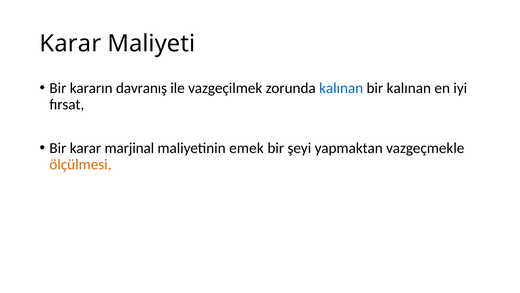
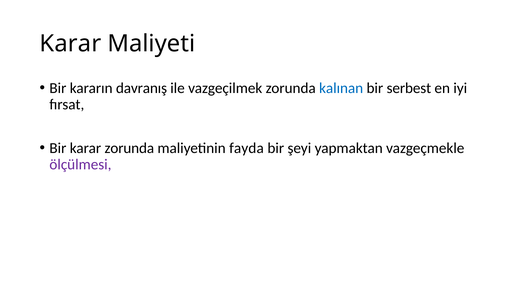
bir kalınan: kalınan -> serbest
karar marjinal: marjinal -> zorunda
emek: emek -> fayda
ölçülmesi colour: orange -> purple
